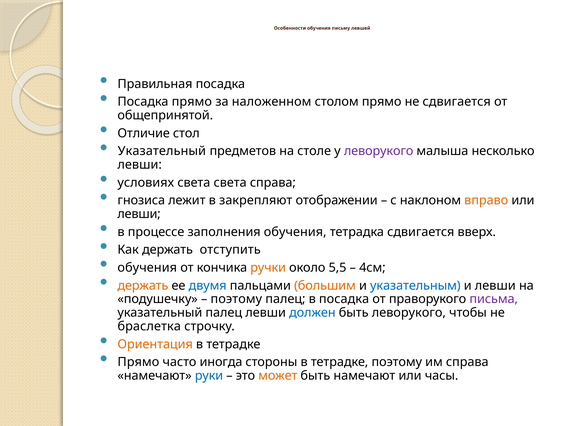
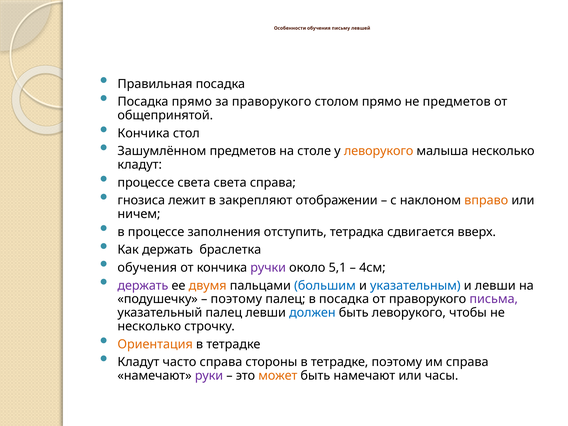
за наложенном: наложенном -> праворукого
не сдвигается: сдвигается -> предметов
Отличие at (144, 133): Отличие -> Кончика
Указательный at (162, 151): Указательный -> Зашумлённом
леворукого at (379, 151) colour: purple -> orange
левши at (140, 165): левши -> кладут
условиях at (146, 183): условиях -> процессе
левши at (139, 214): левши -> ничем
заполнения обучения: обучения -> отступить
отступить: отступить -> браслетка
ручки colour: orange -> purple
5,5: 5,5 -> 5,1
держать at (143, 286) colour: orange -> purple
двумя colour: blue -> orange
большим colour: orange -> blue
браслетка at (149, 326): браслетка -> несколько
Прямо at (138, 362): Прямо -> Кладут
часто иногда: иногда -> справа
руки colour: blue -> purple
